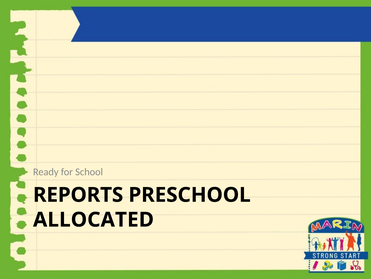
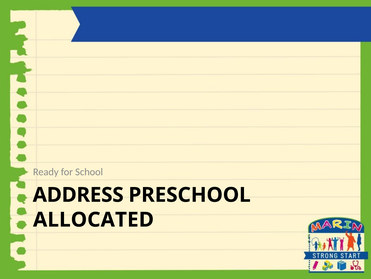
REPORTS: REPORTS -> ADDRESS
